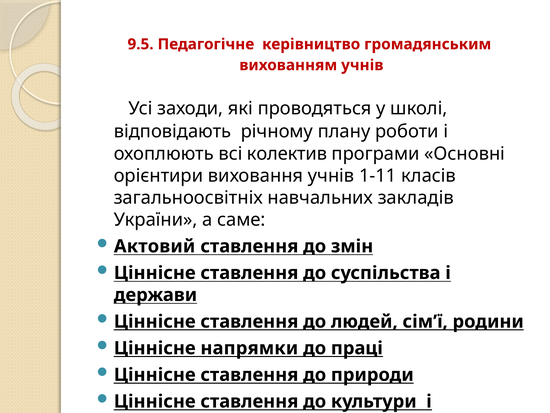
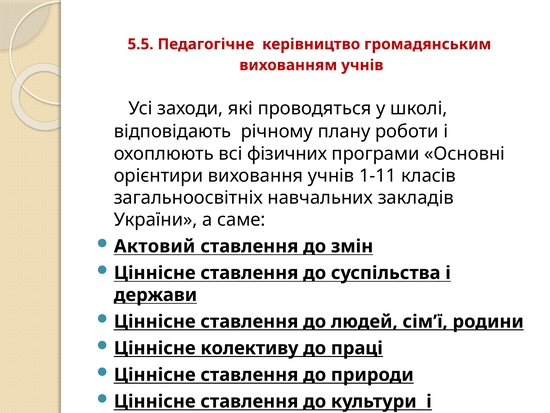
9.5: 9.5 -> 5.5
колектив: колектив -> фізичних
напрямки: напрямки -> колективу
